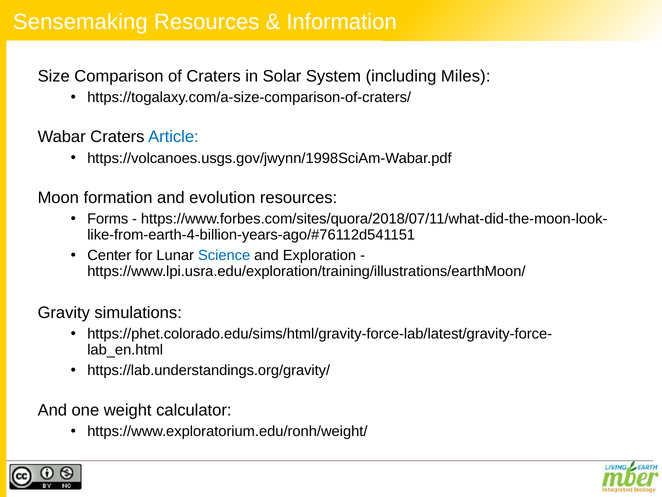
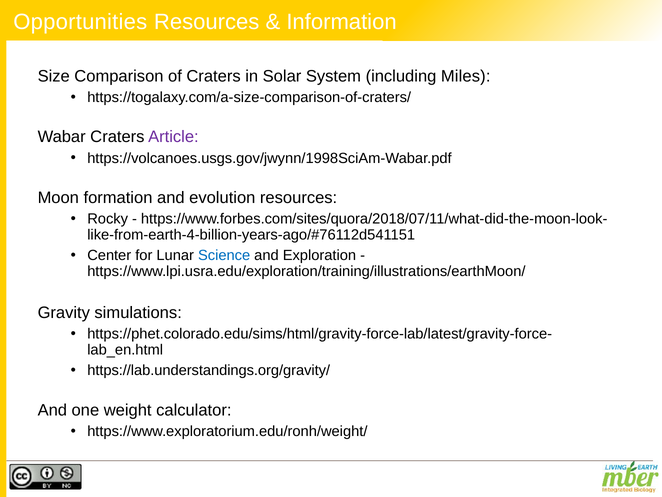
Sensemaking: Sensemaking -> Opportunities
Article colour: blue -> purple
Forms: Forms -> Rocky
